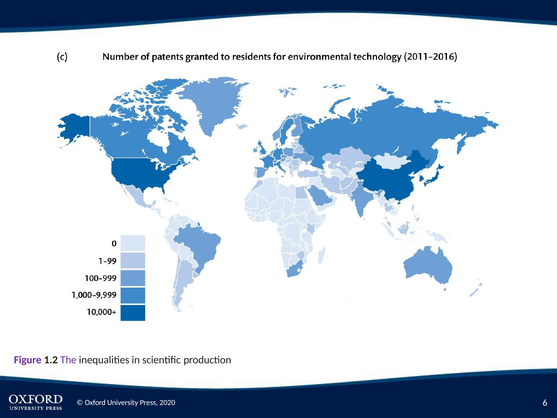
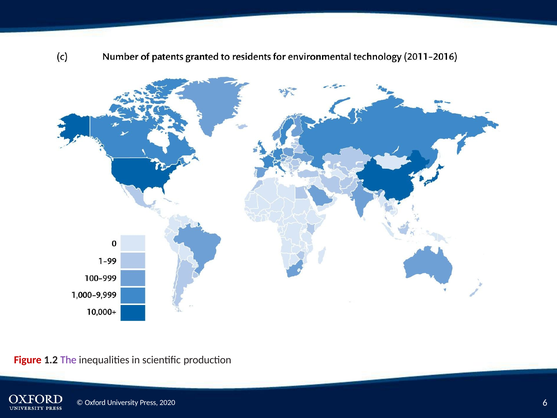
Figure colour: purple -> red
